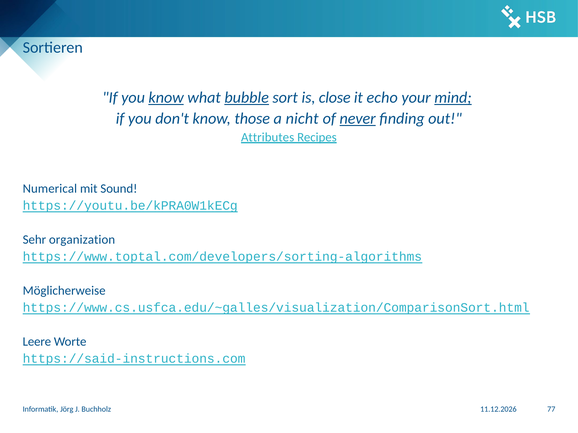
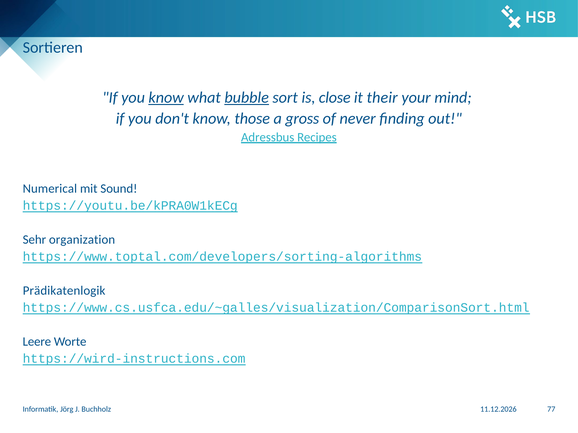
echo: echo -> their
mind underline: present -> none
nicht: nicht -> gross
never underline: present -> none
Attributes: Attributes -> Adressbus
Möglicherweise: Möglicherweise -> Prädikatenlogik
https://said-instructions.com: https://said-instructions.com -> https://wird-instructions.com
